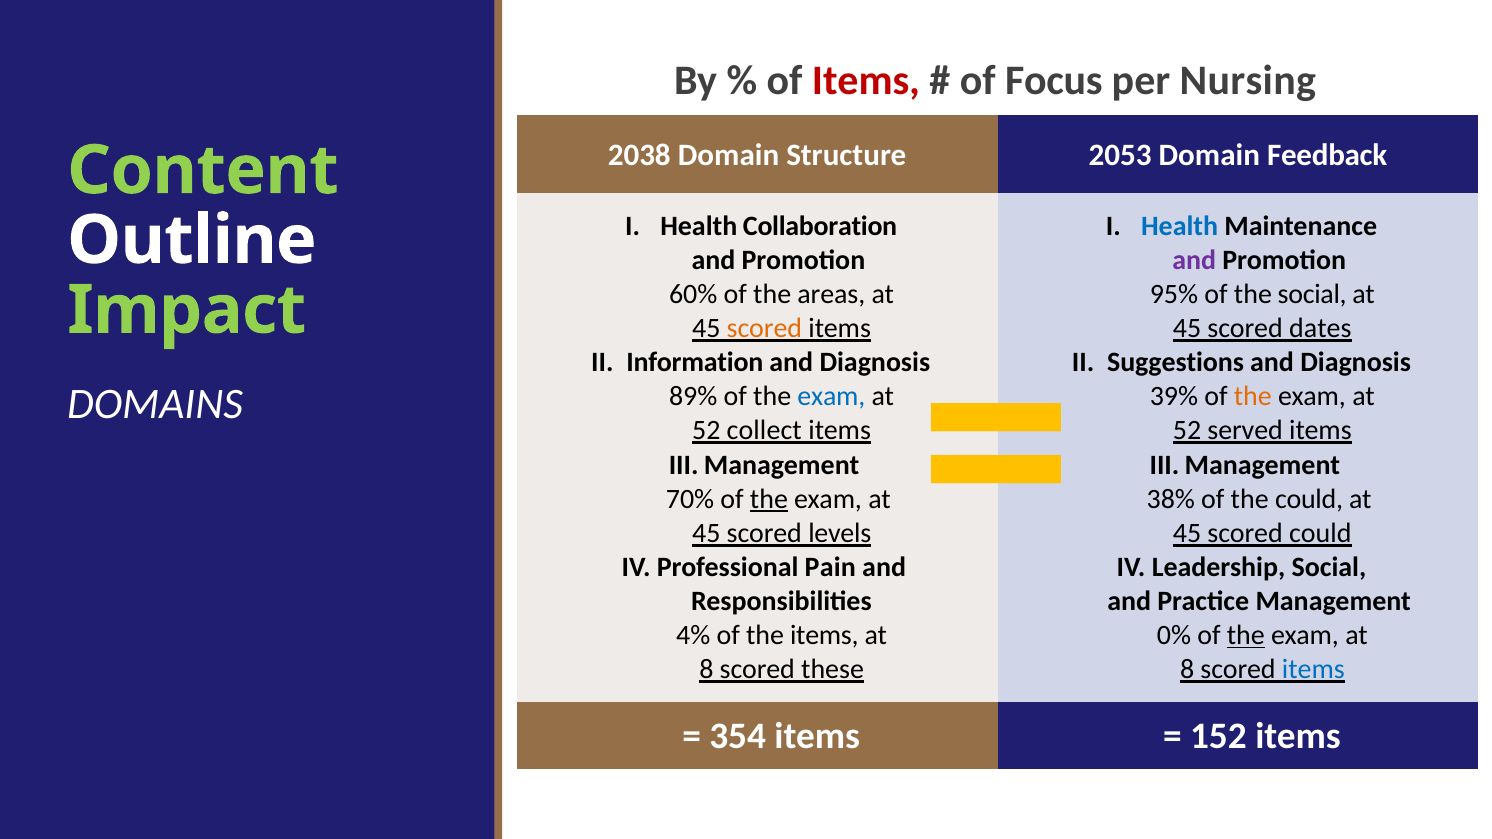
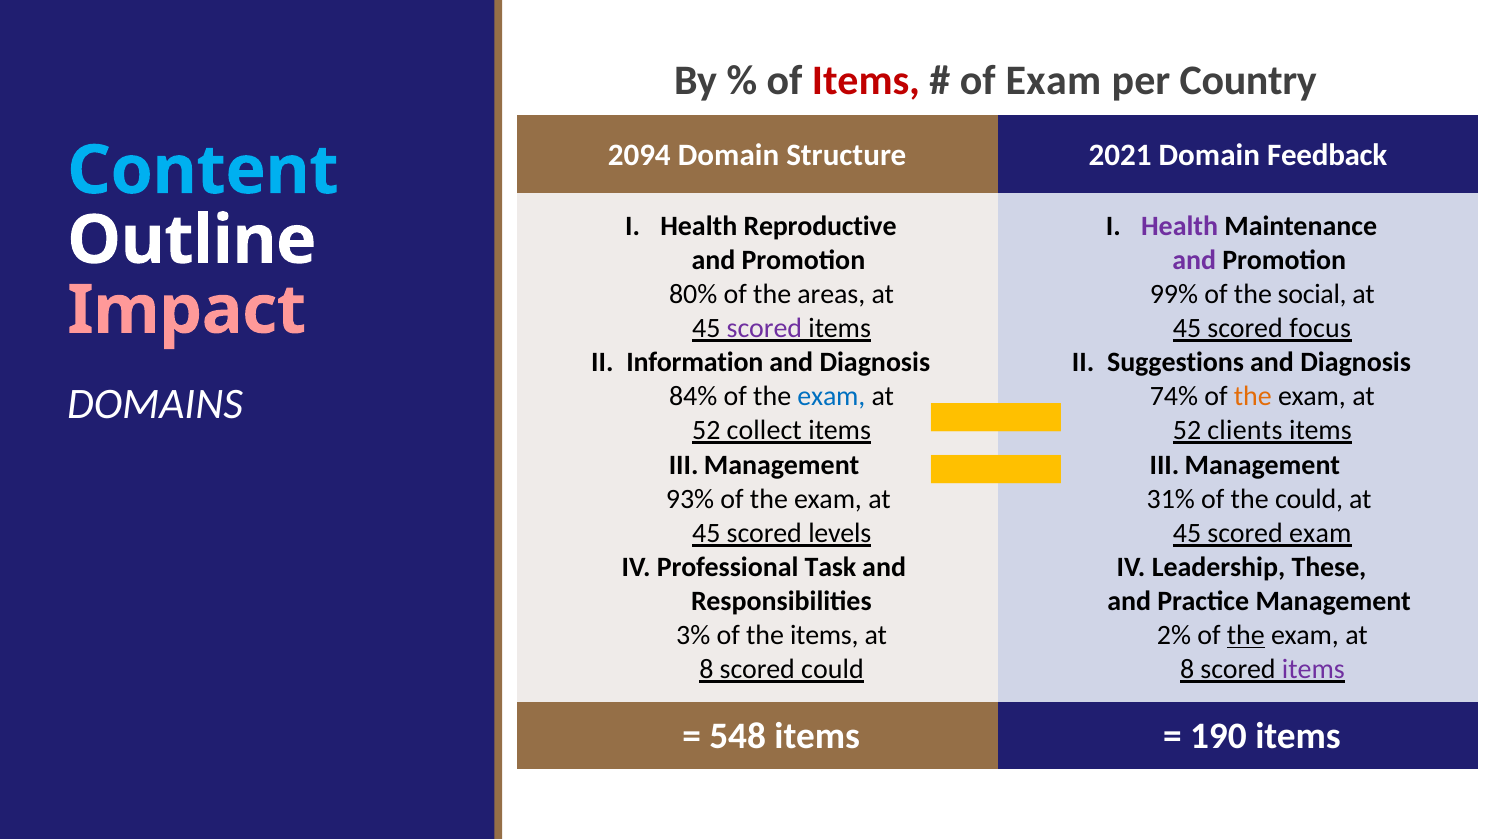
of Focus: Focus -> Exam
Nursing: Nursing -> Country
2038: 2038 -> 2094
2053: 2053 -> 2021
Content colour: light green -> light blue
Collaboration: Collaboration -> Reproductive
Health at (1180, 226) colour: blue -> purple
60%: 60% -> 80%
95%: 95% -> 99%
Impact colour: light green -> pink
scored at (764, 328) colour: orange -> purple
dates: dates -> focus
89%: 89% -> 84%
39%: 39% -> 74%
served: served -> clients
70%: 70% -> 93%
the at (769, 499) underline: present -> none
38%: 38% -> 31%
scored could: could -> exam
Pain: Pain -> Task
Social at (1329, 567): Social -> These
4%: 4% -> 3%
0%: 0% -> 2%
scored these: these -> could
items at (1313, 670) colour: blue -> purple
354: 354 -> 548
152: 152 -> 190
